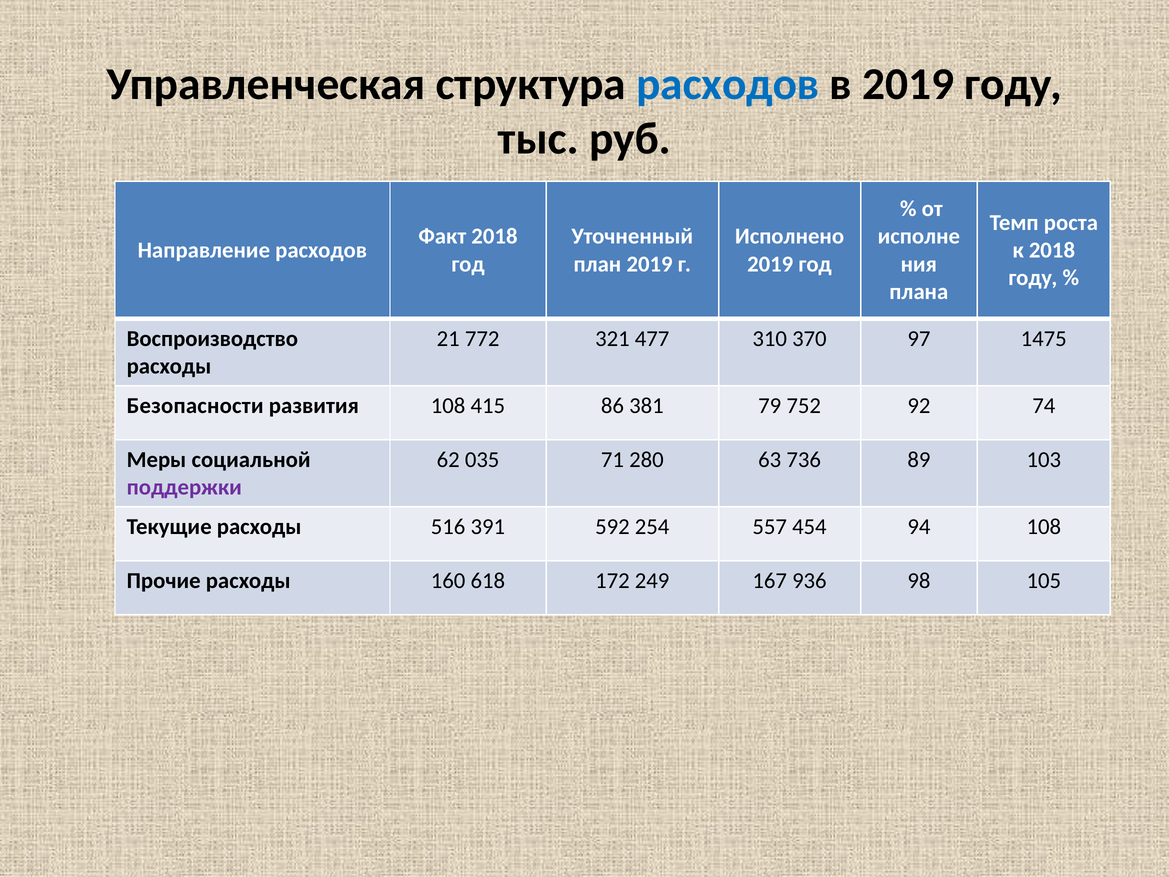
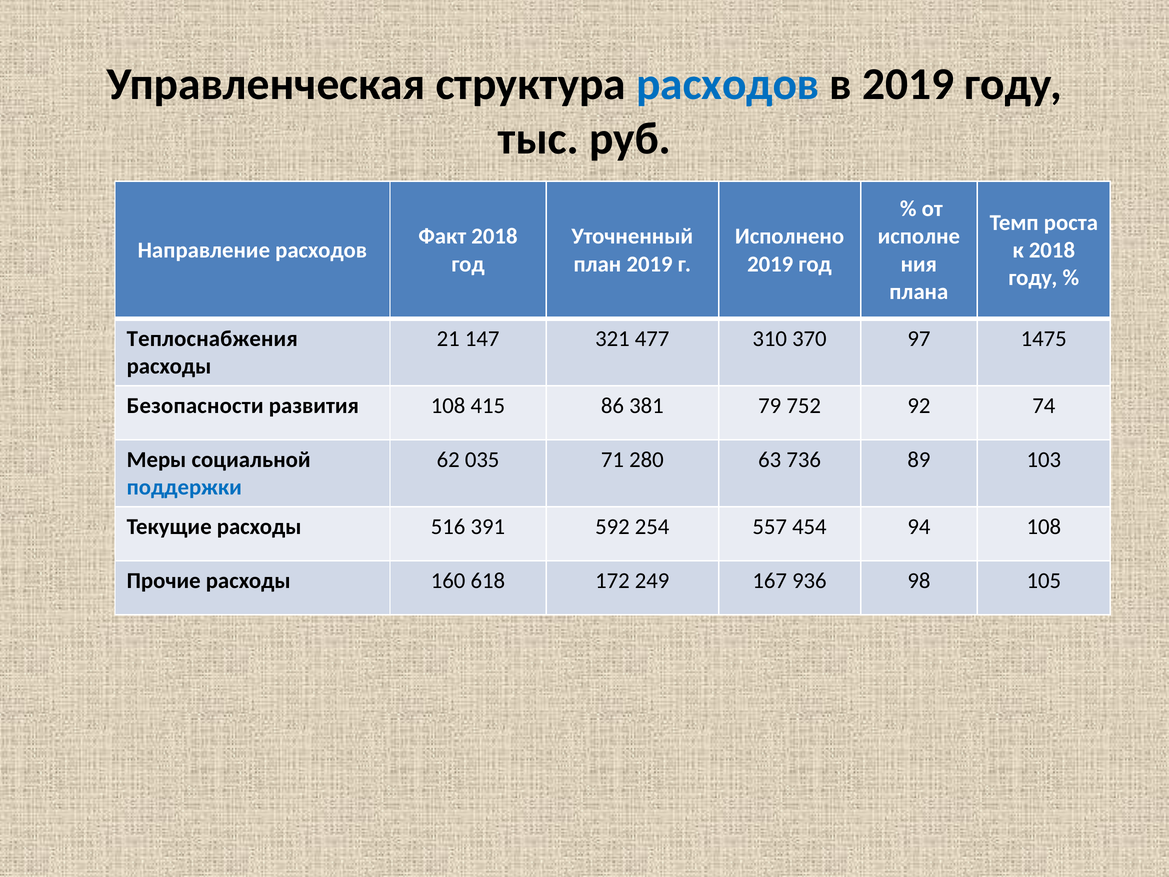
Воспроизводство: Воспроизводство -> Теплоснабжения
772: 772 -> 147
поддержки colour: purple -> blue
